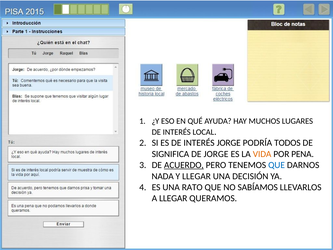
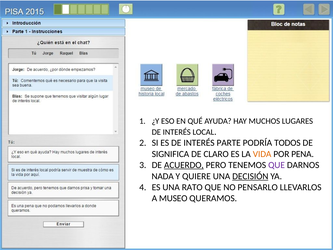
INTERÉS JORGE: JORGE -> PARTE
DE JORGE: JORGE -> CLARO
QUE at (277, 165) colour: blue -> purple
Y LLEGAR: LLEGAR -> QUIERE
DECISIÓN underline: none -> present
SABÍAMOS: SABÍAMOS -> PENSARLO
A LLEGAR: LLEGAR -> MUSEO
